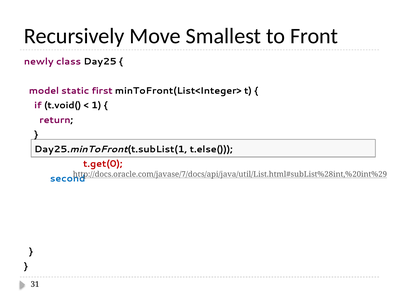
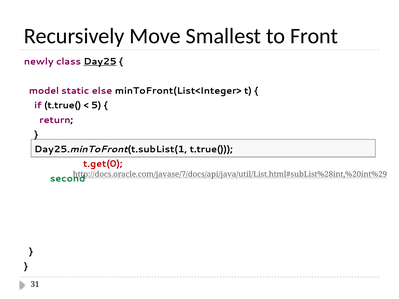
Day25 underline: none -> present
static first: first -> else
if t.void(: t.void( -> t.true(
1: 1 -> 5
Day25.minToFront(t.subList(1 t.else(: t.else( -> t.true(
second at (68, 179) colour: blue -> green
